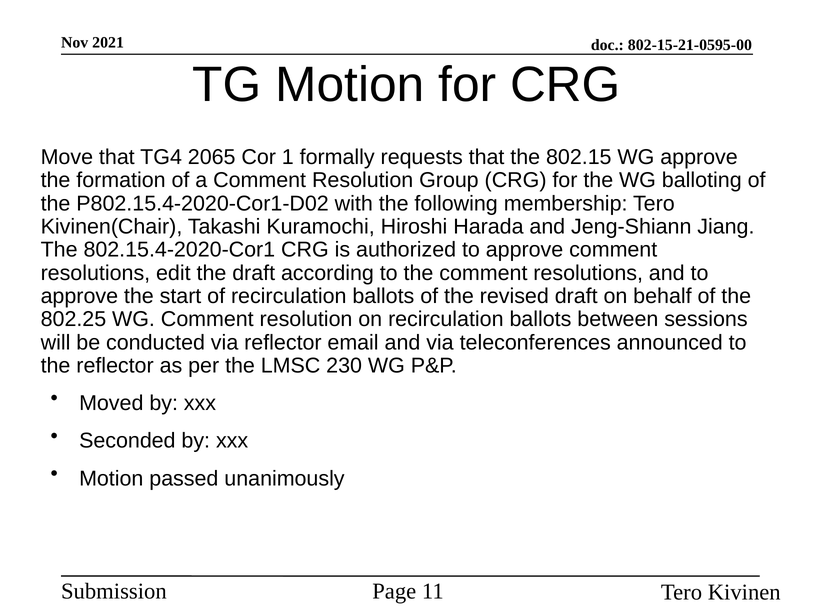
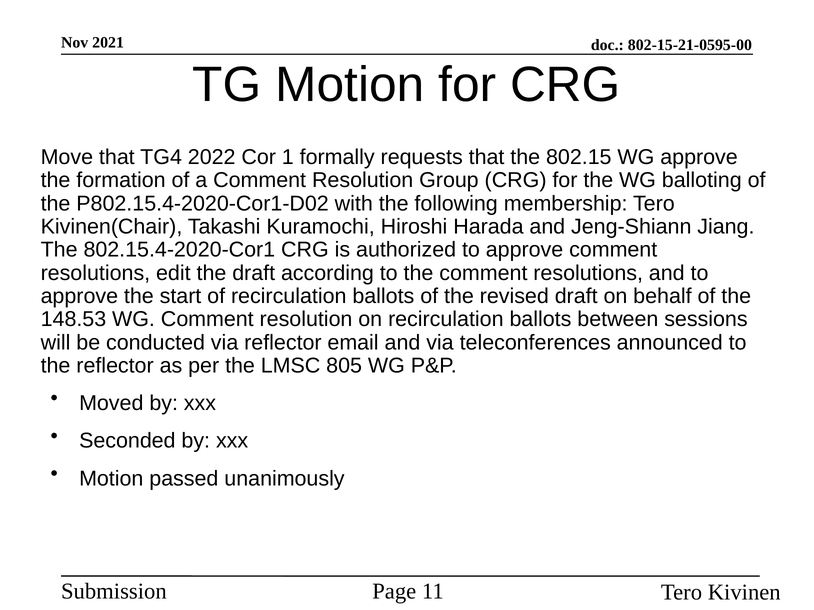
2065: 2065 -> 2022
802.25: 802.25 -> 148.53
230: 230 -> 805
